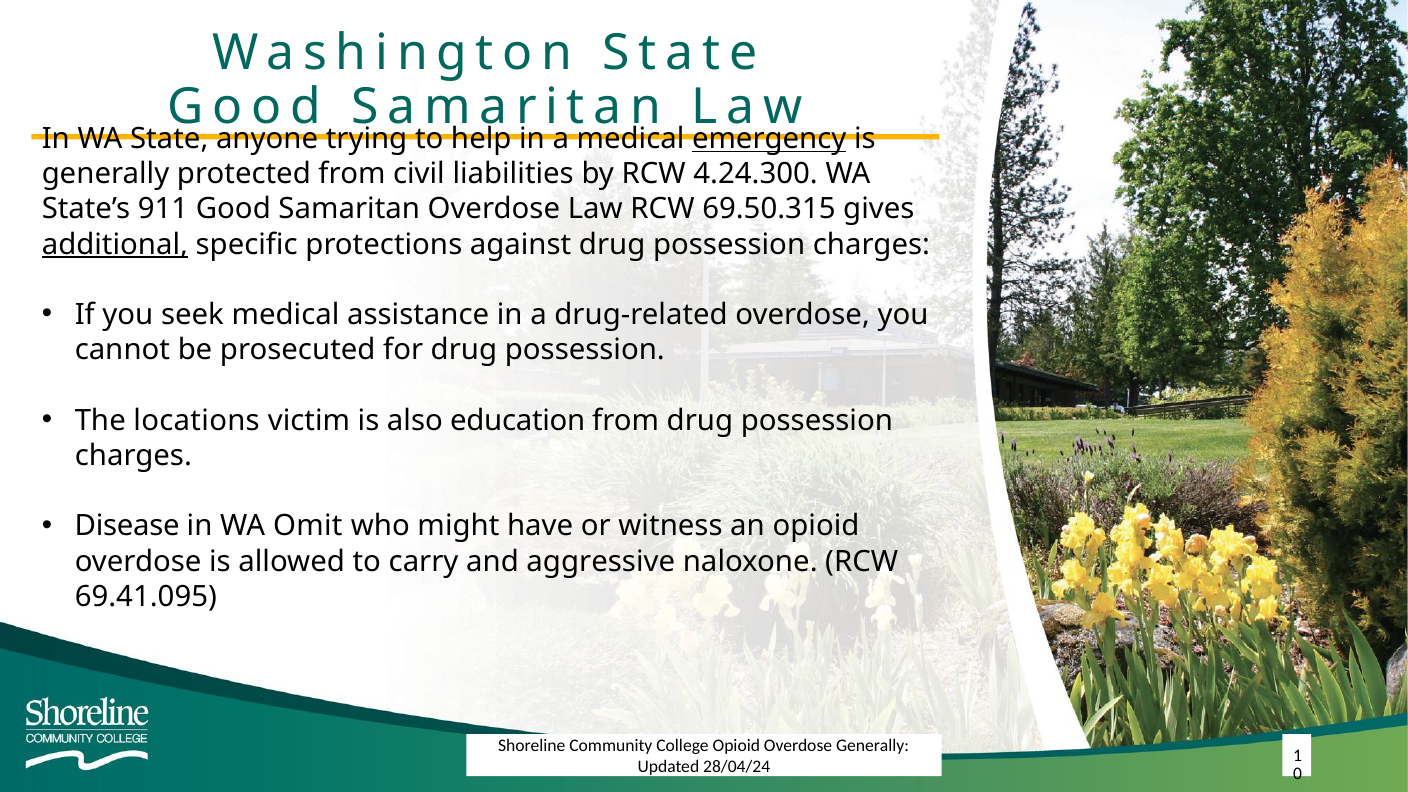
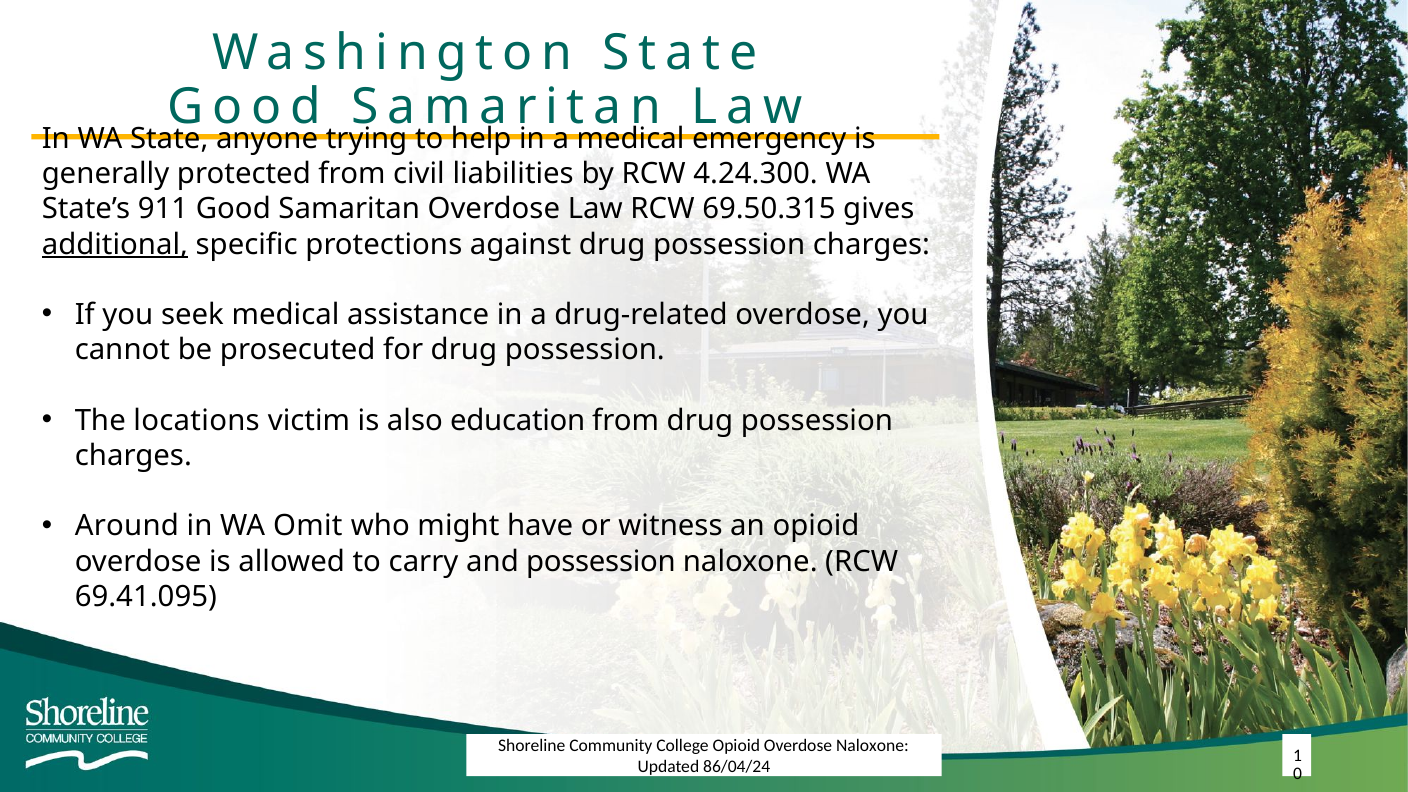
emergency underline: present -> none
Disease: Disease -> Around
and aggressive: aggressive -> possession
Overdose Generally: Generally -> Naloxone
28/04/24: 28/04/24 -> 86/04/24
